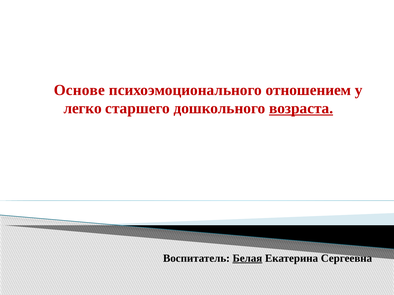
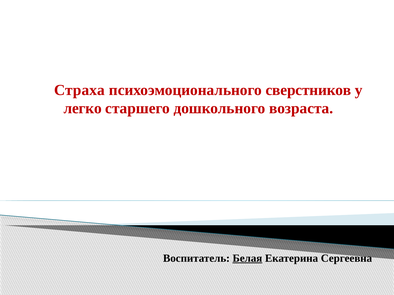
Основе: Основе -> Страха
отношением: отношением -> сверстников
возраста underline: present -> none
